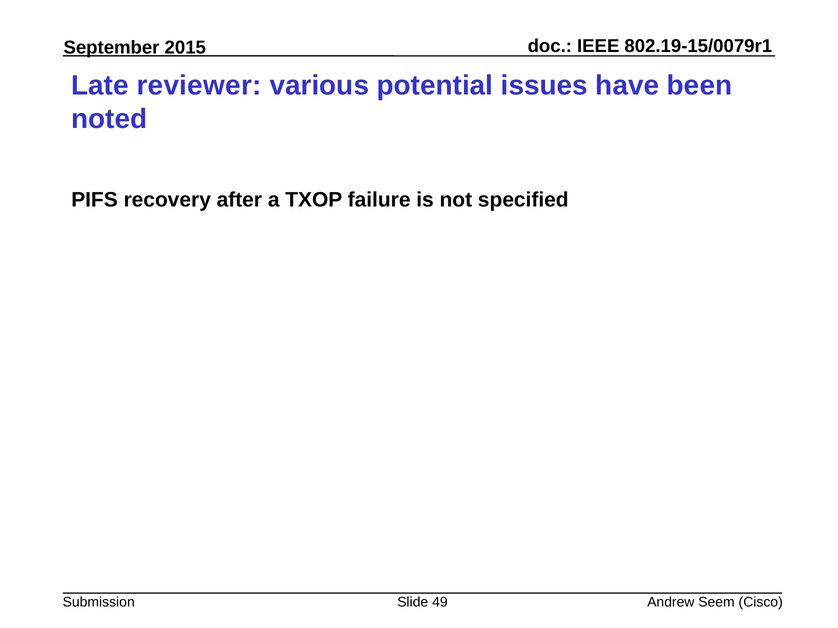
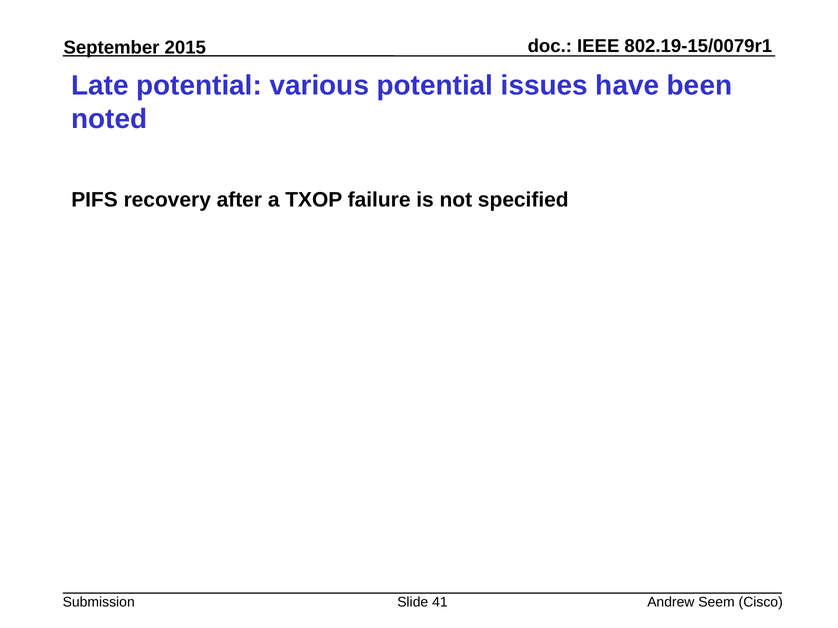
Late reviewer: reviewer -> potential
49: 49 -> 41
